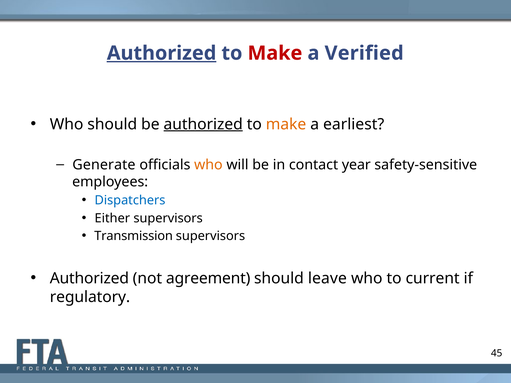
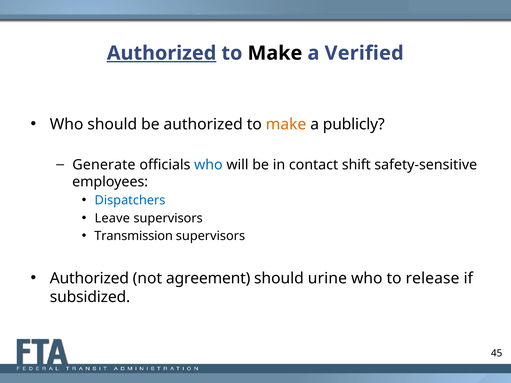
Make at (275, 53) colour: red -> black
authorized at (203, 124) underline: present -> none
earliest: earliest -> publicly
who at (208, 165) colour: orange -> blue
year: year -> shift
Either: Either -> Leave
leave: leave -> urine
current: current -> release
regulatory: regulatory -> subsidized
